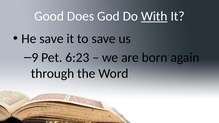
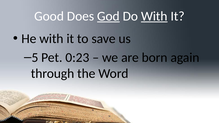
God underline: none -> present
He save: save -> with
9: 9 -> 5
6:23: 6:23 -> 0:23
